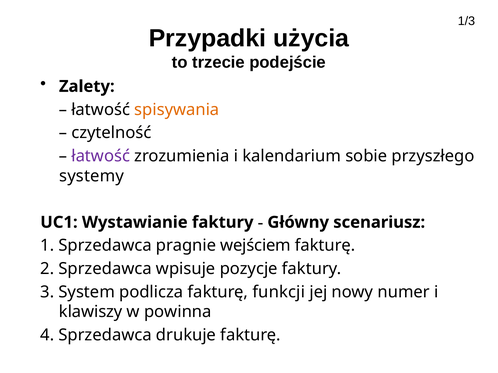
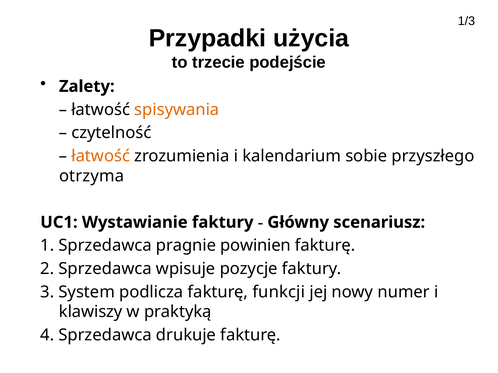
łatwość at (101, 156) colour: purple -> orange
systemy: systemy -> otrzyma
wejściem: wejściem -> powinien
powinna: powinna -> praktyką
